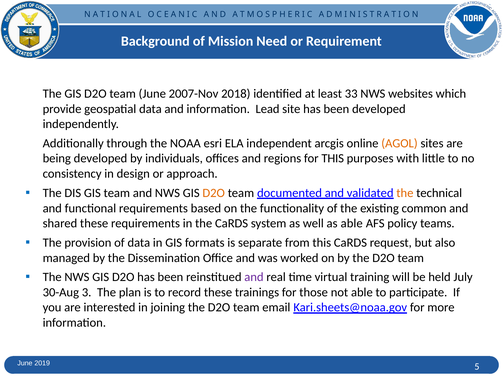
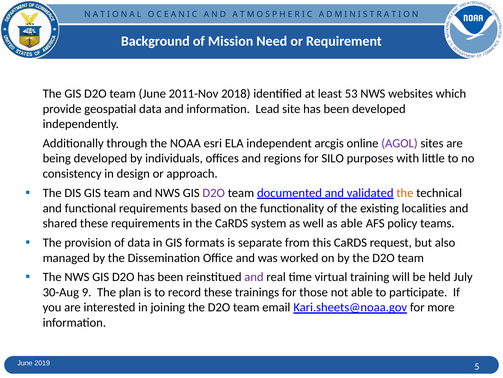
2007-Nov: 2007-Nov -> 2011-Nov
33: 33 -> 53
AGOL colour: orange -> purple
for THIS: THIS -> SILO
D2O at (214, 193) colour: orange -> purple
common: common -> localities
3: 3 -> 9
